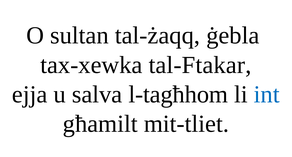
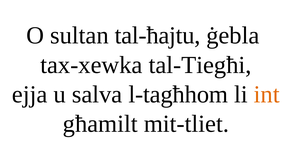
tal-żaqq: tal-żaqq -> tal-ħajtu
tal-Ftakar: tal-Ftakar -> tal-Tiegħi
int colour: blue -> orange
